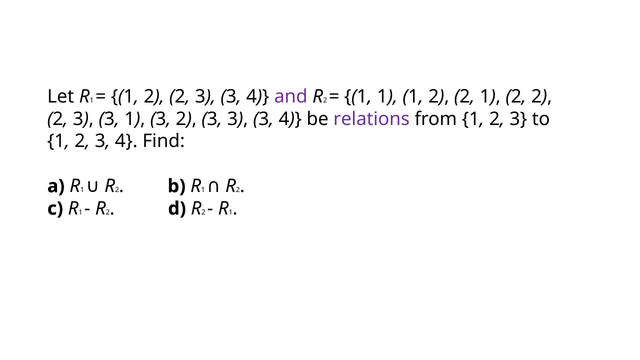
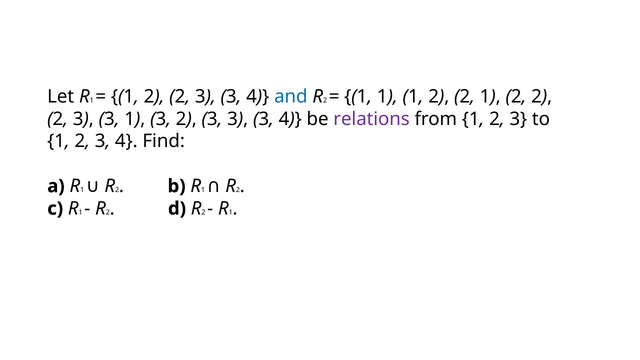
and colour: purple -> blue
